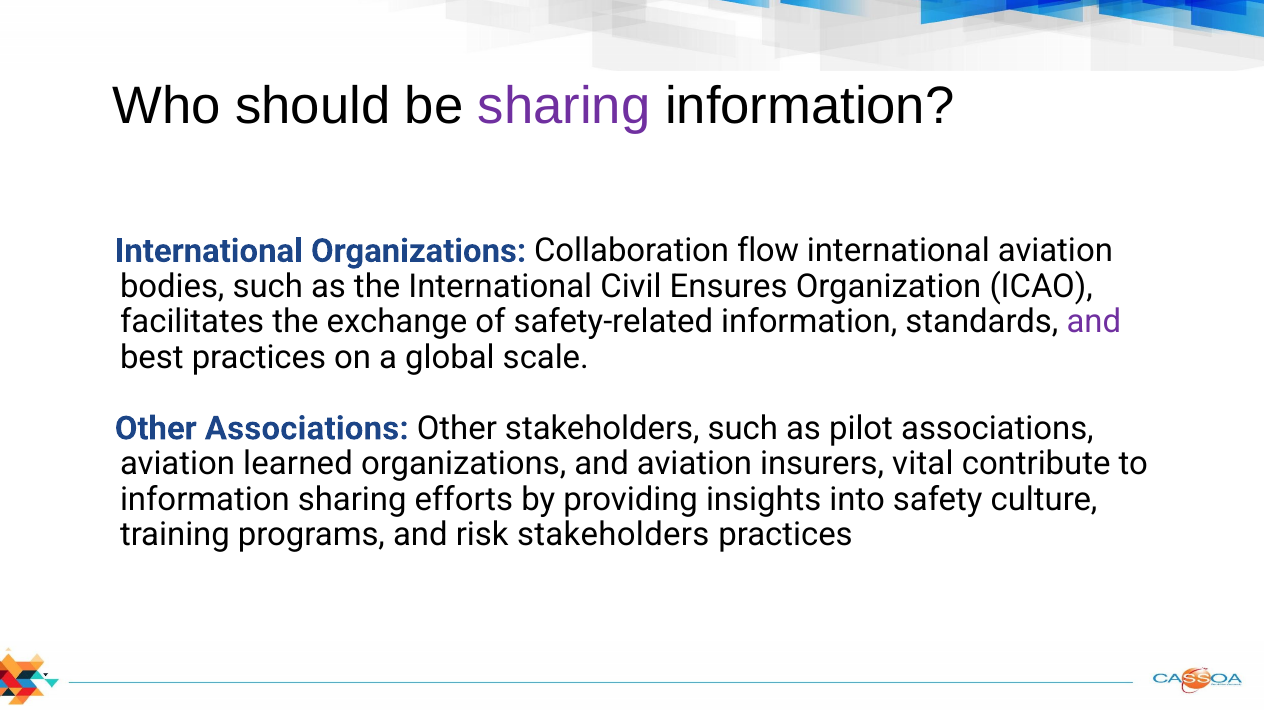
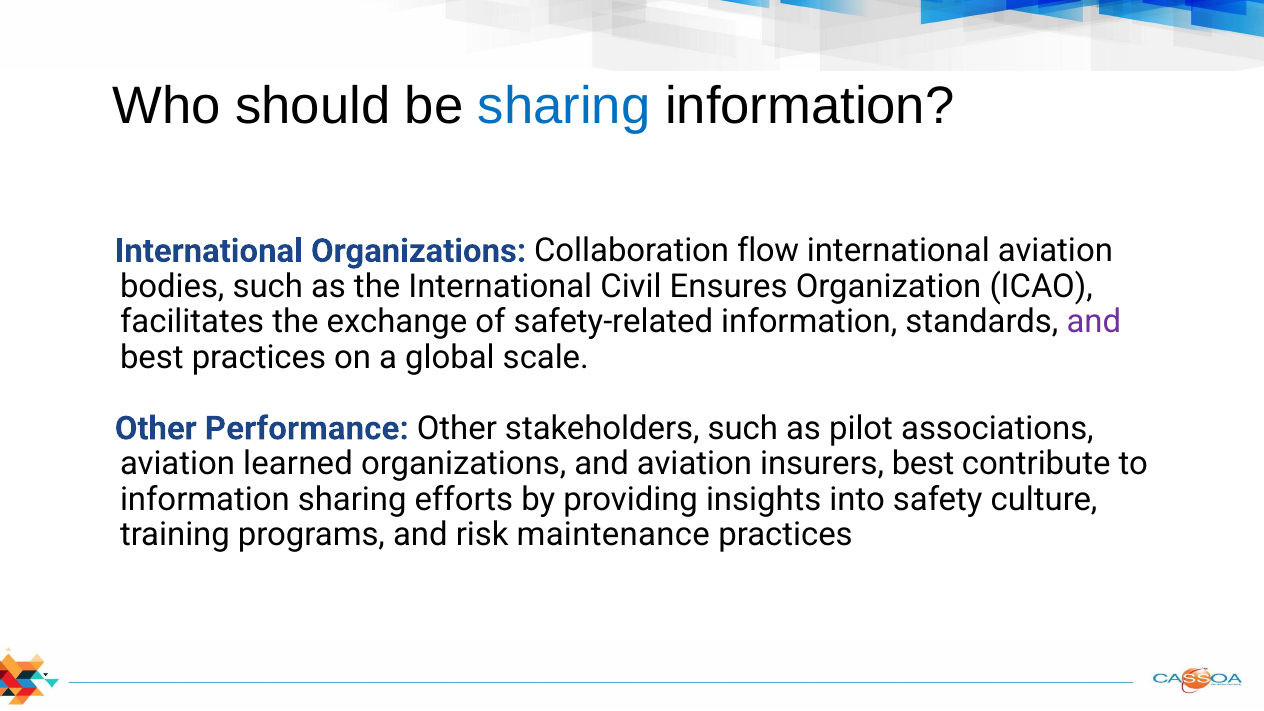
sharing at (564, 106) colour: purple -> blue
Other Associations: Associations -> Performance
insurers vital: vital -> best
risk stakeholders: stakeholders -> maintenance
